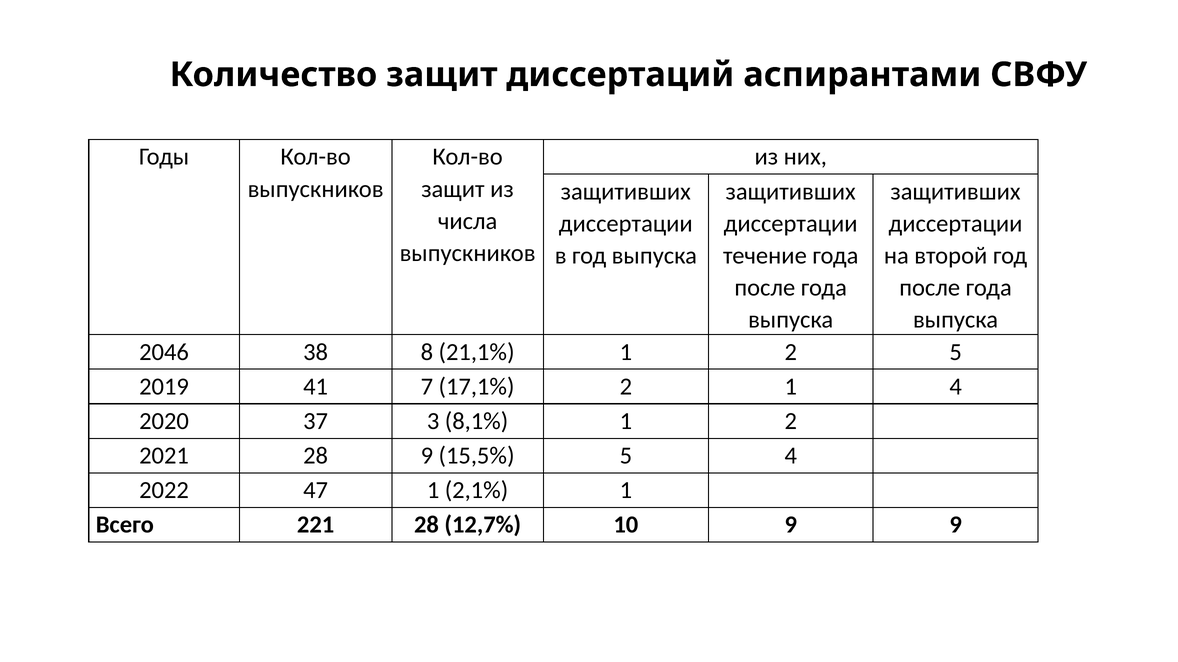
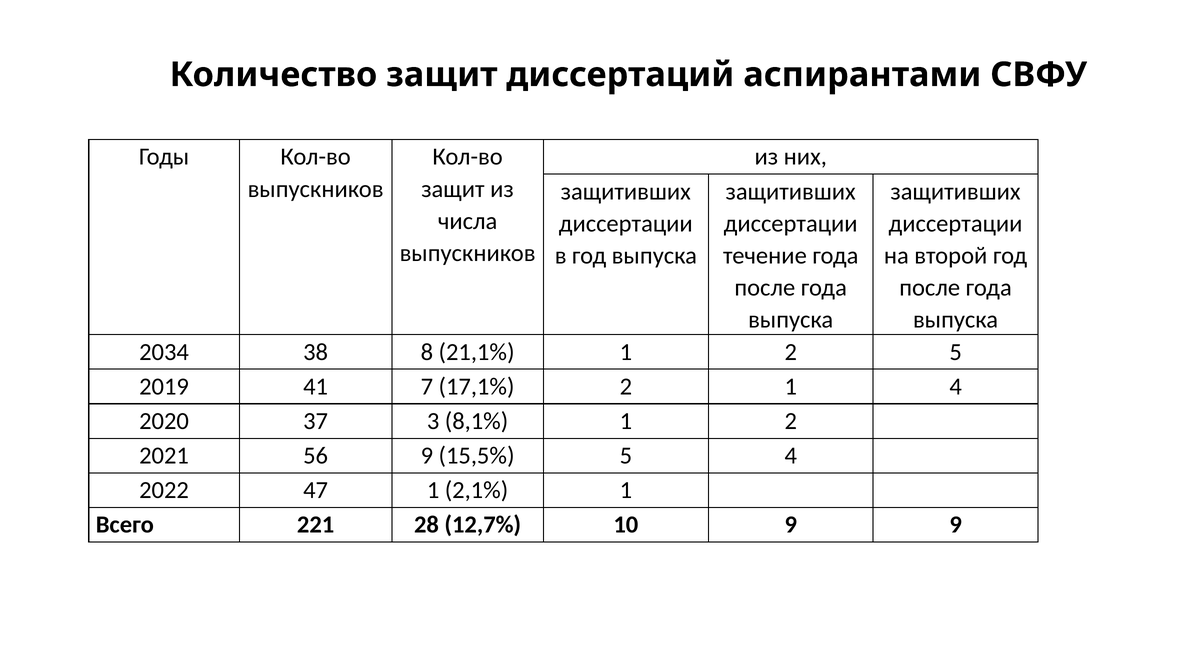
2046: 2046 -> 2034
2021 28: 28 -> 56
